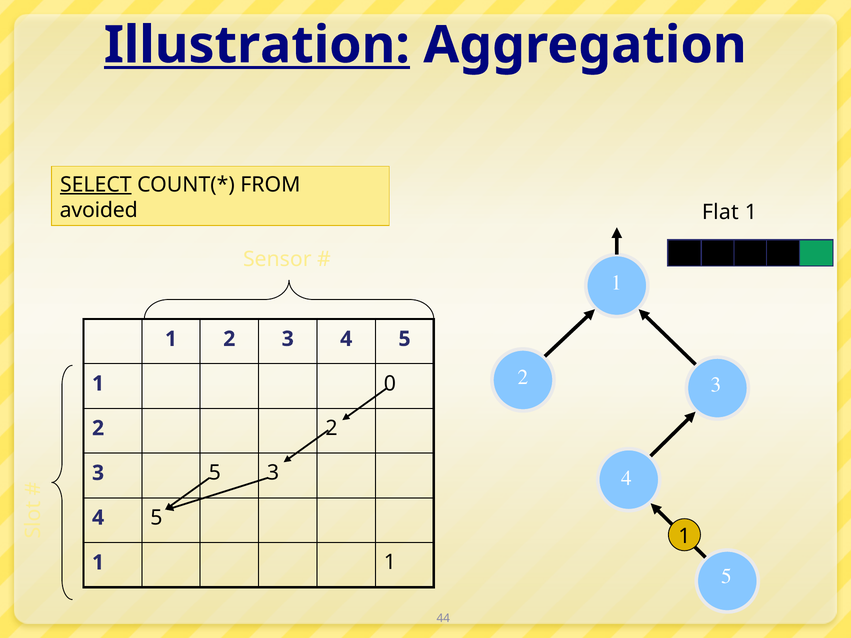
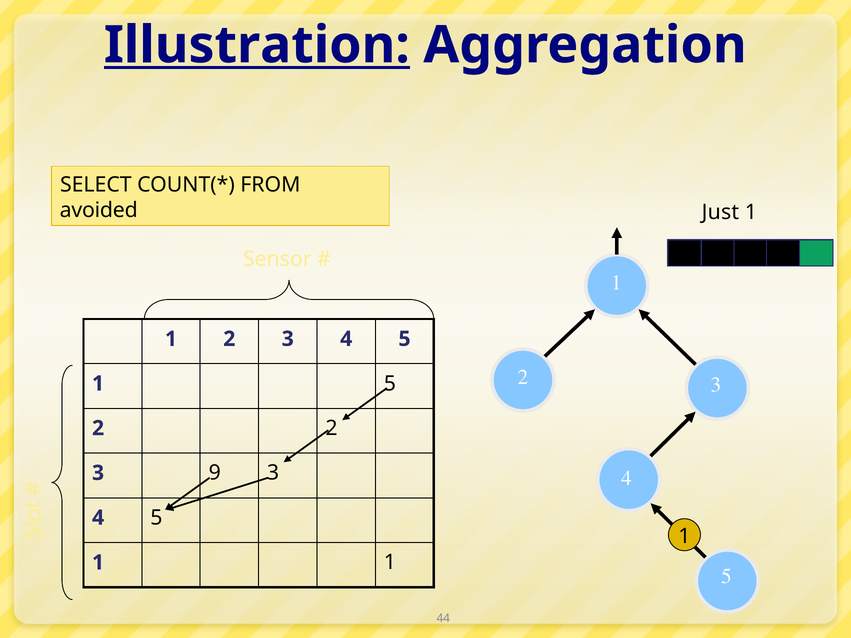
SELECT underline: present -> none
Flat: Flat -> Just
1 0: 0 -> 5
3 5: 5 -> 9
